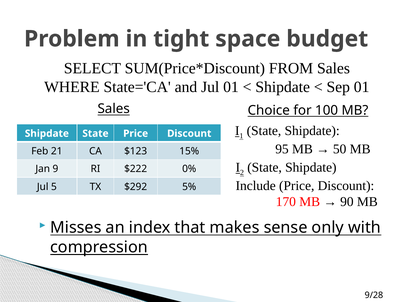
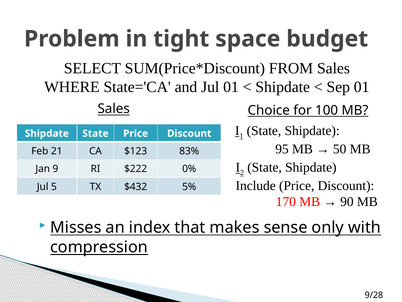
15%: 15% -> 83%
$292: $292 -> $432
